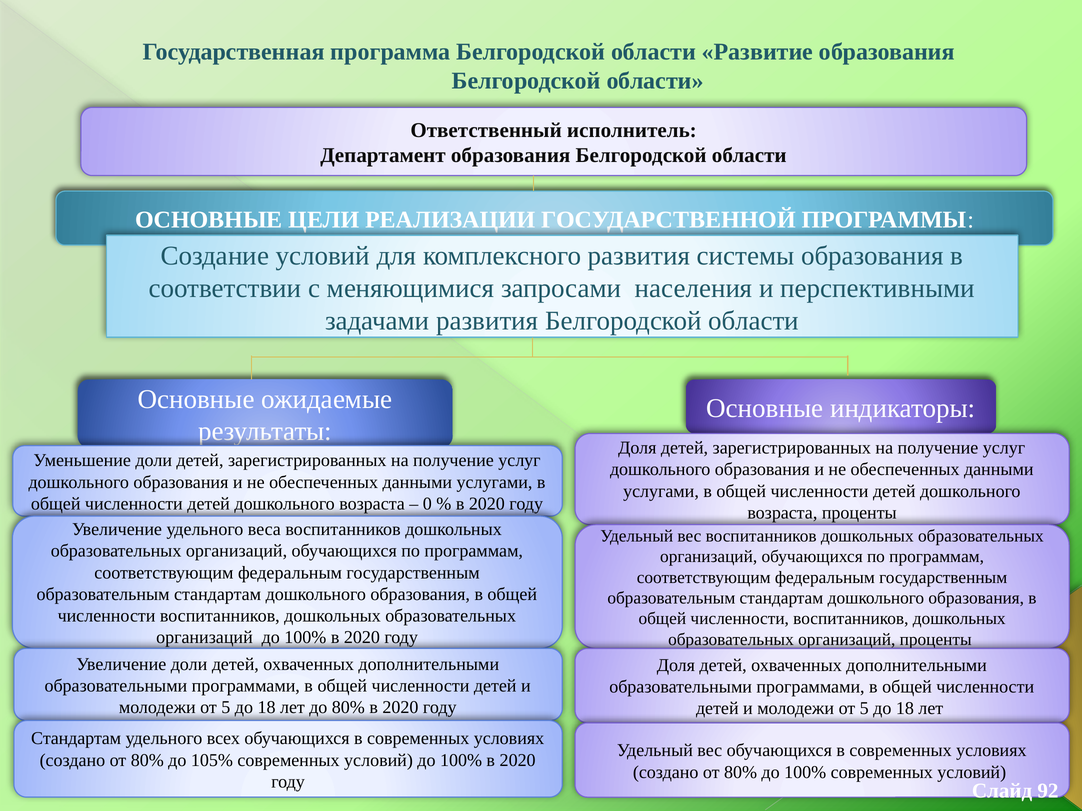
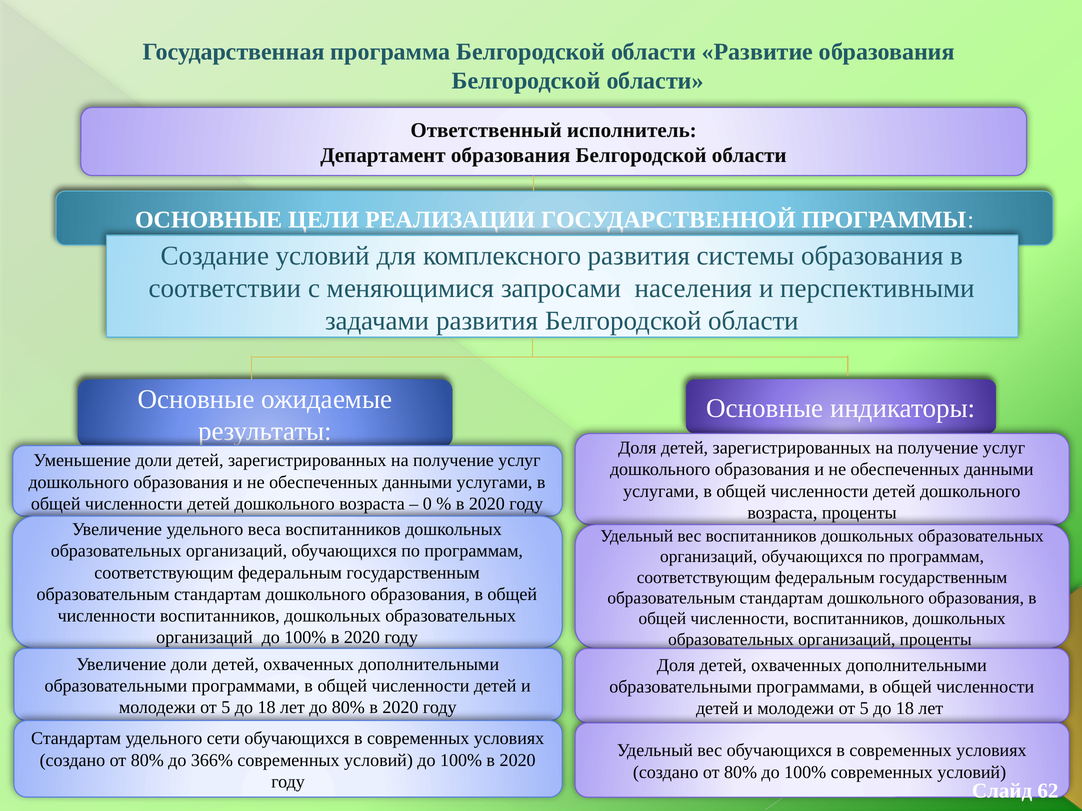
всех: всех -> сети
105%: 105% -> 366%
92: 92 -> 62
